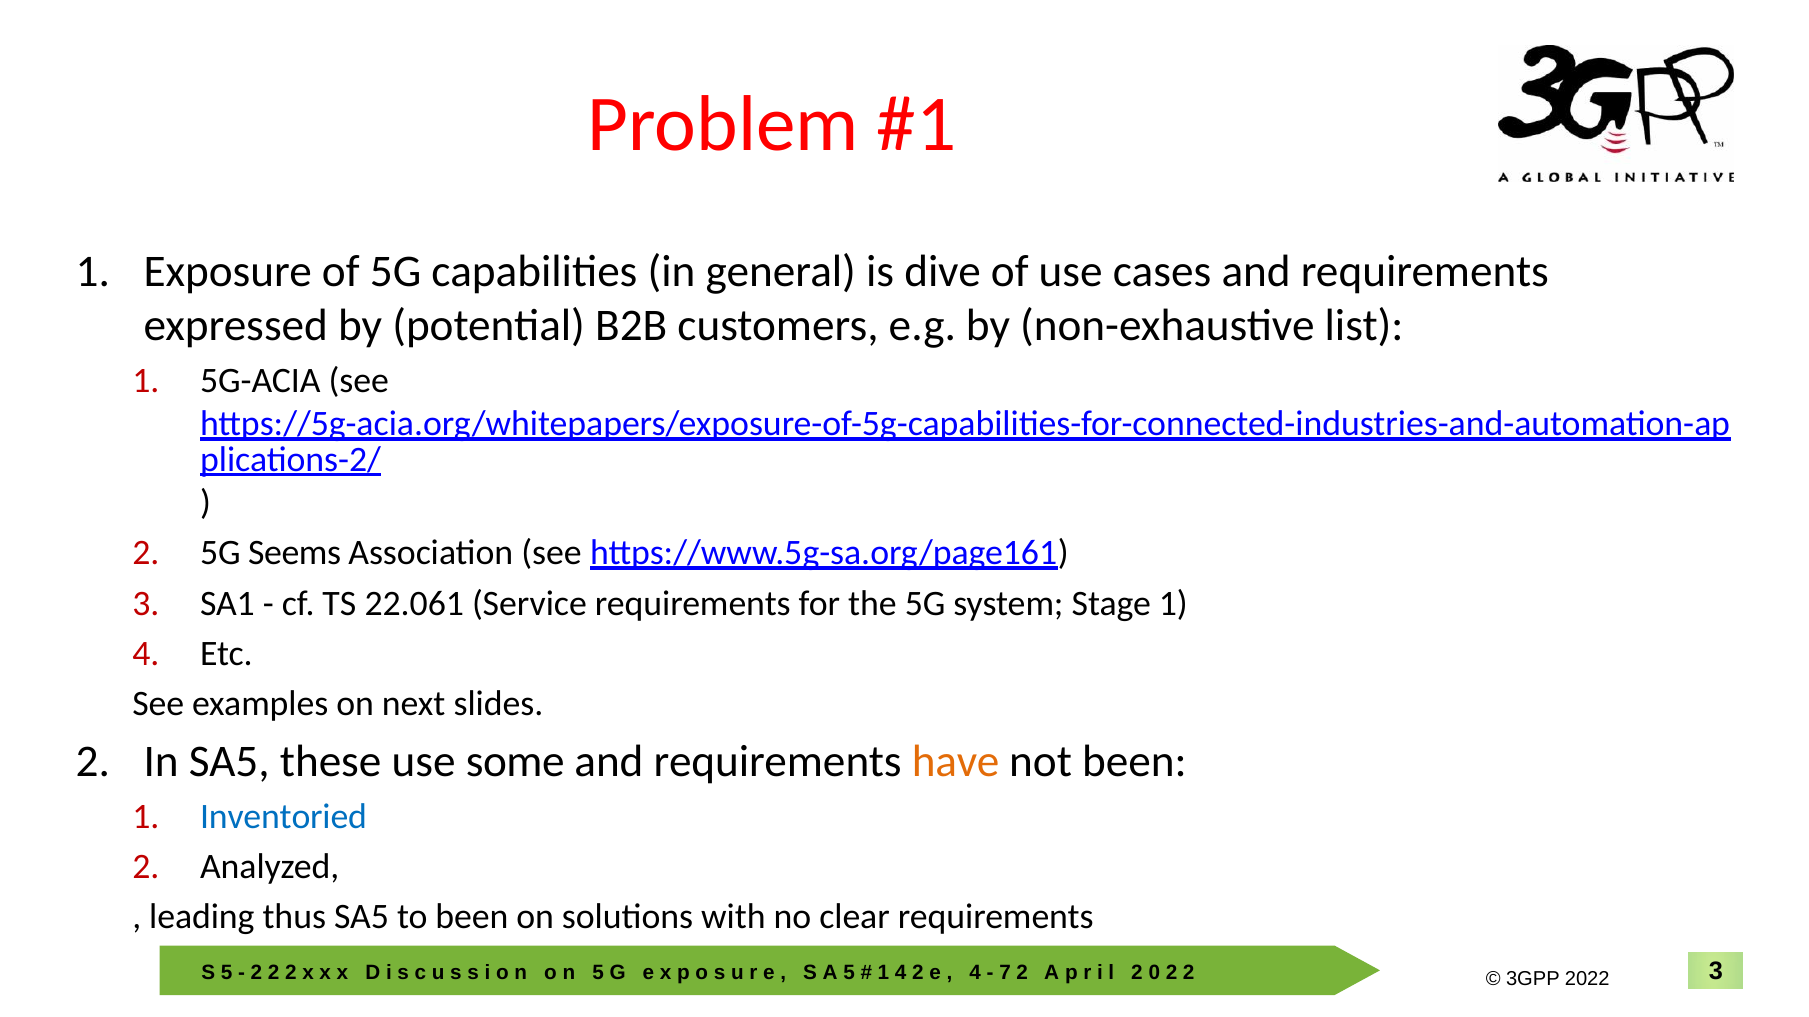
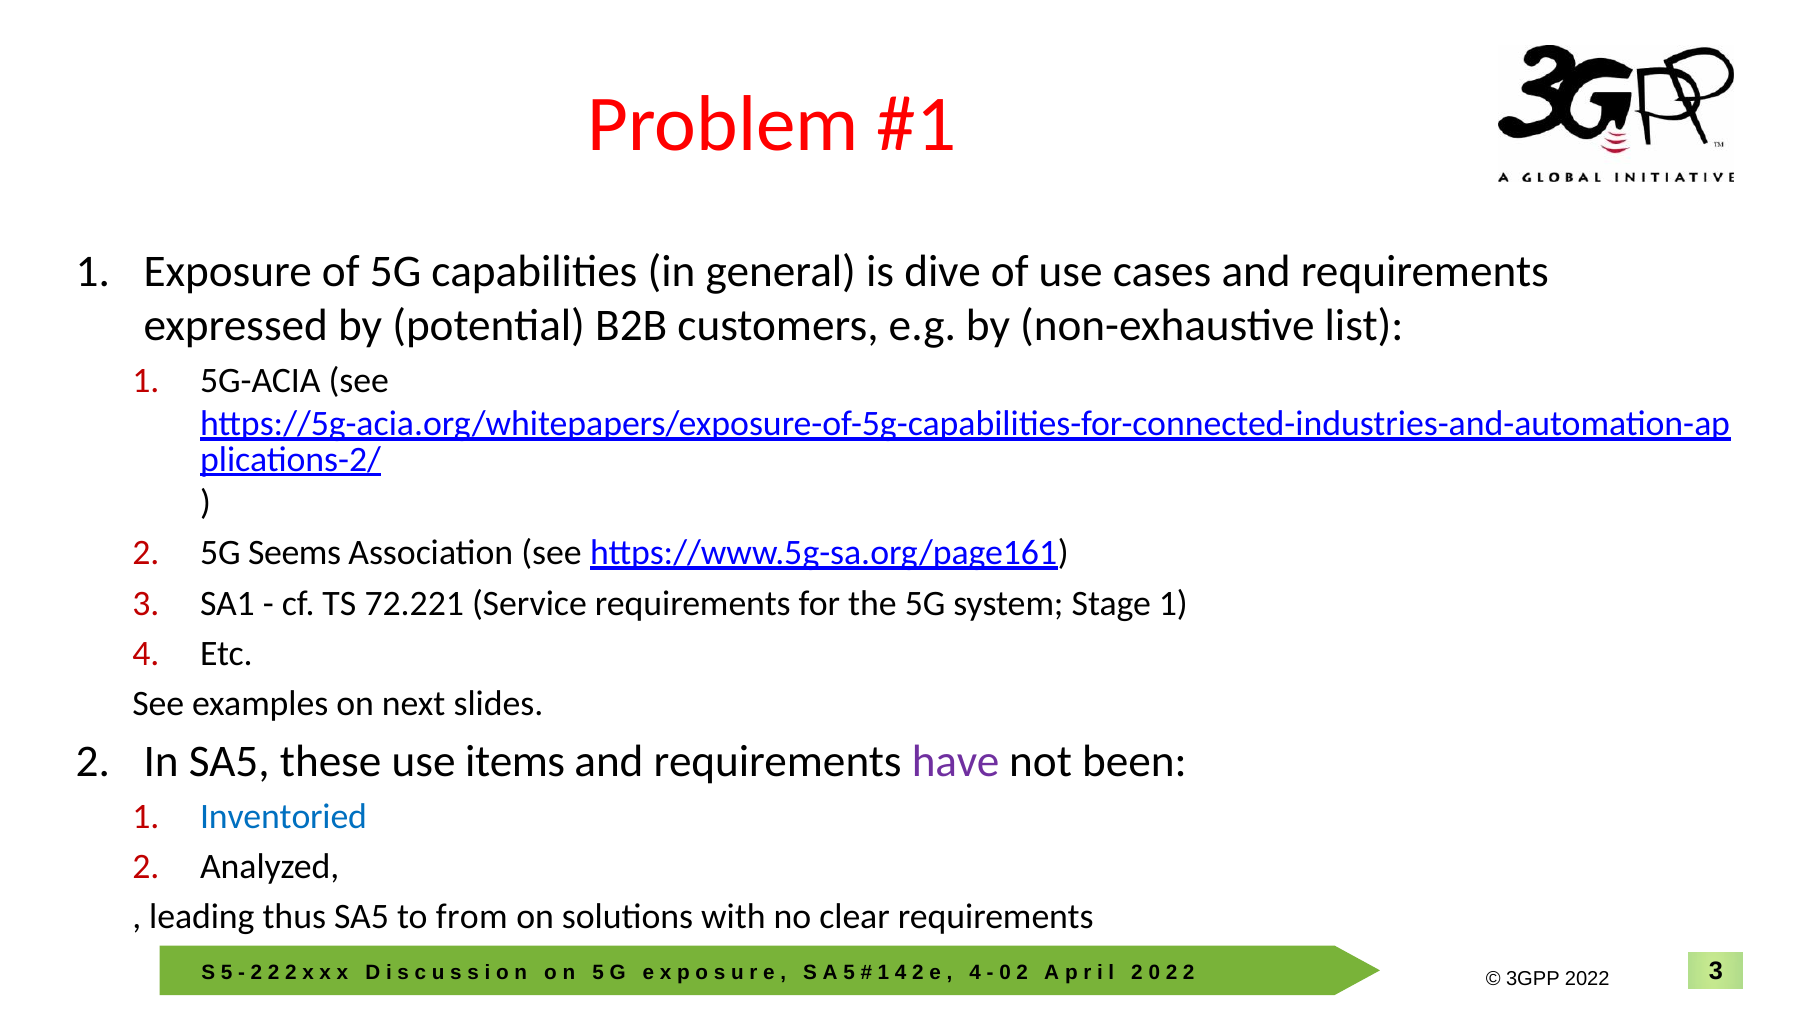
22.061: 22.061 -> 72.221
some: some -> items
have colour: orange -> purple
to been: been -> from
7 at (1005, 973): 7 -> 0
